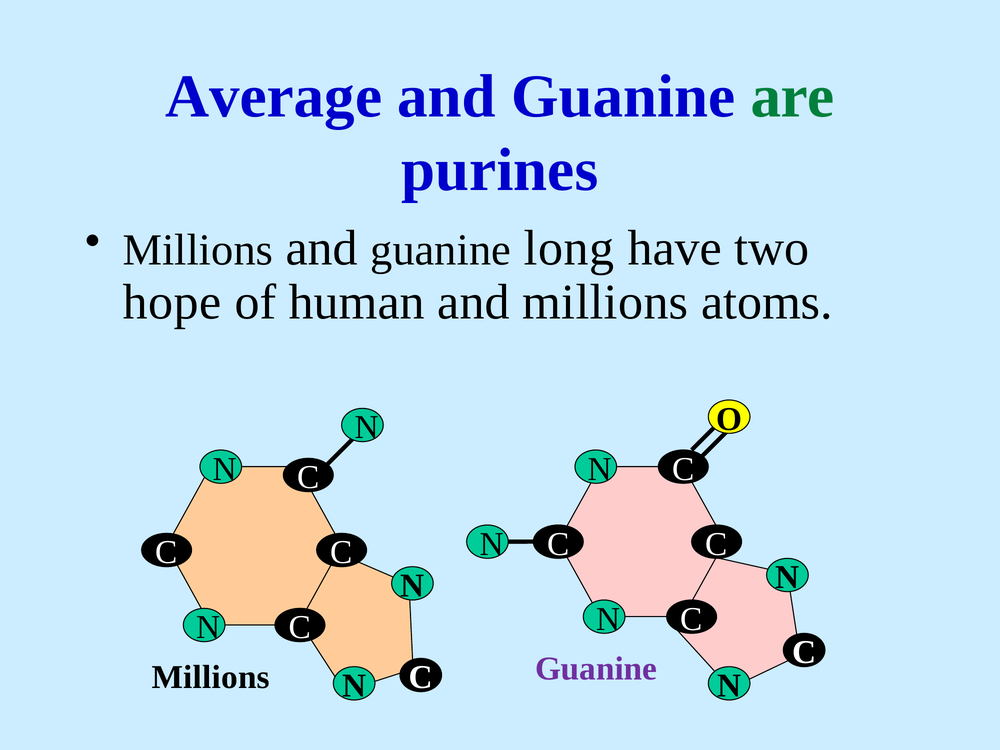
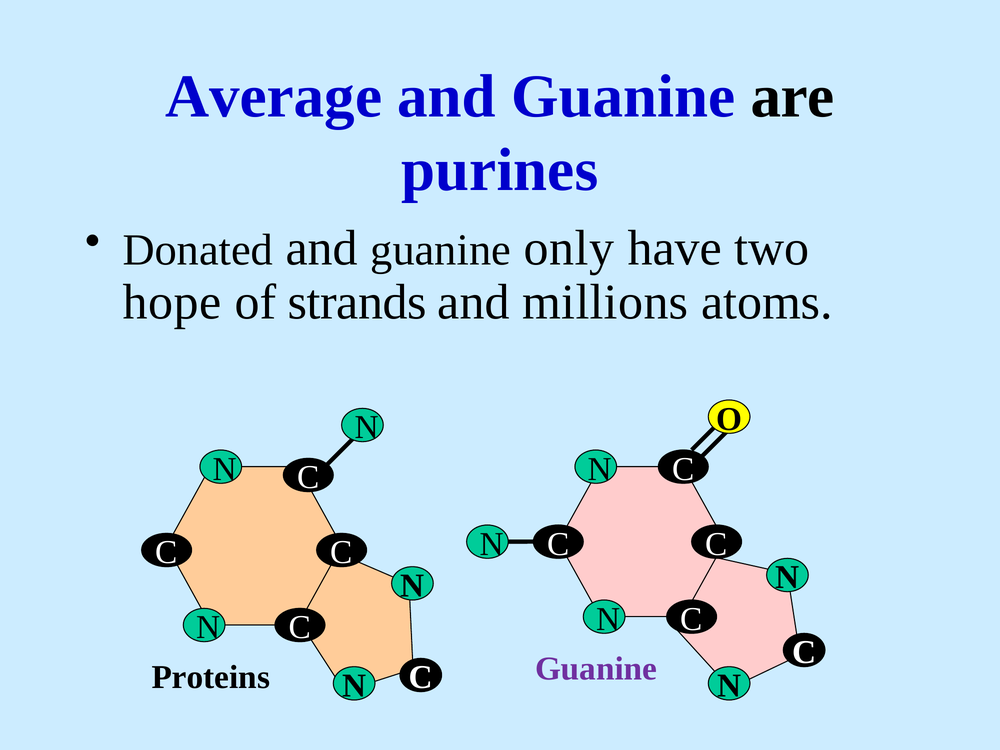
are colour: green -> black
Millions at (198, 250): Millions -> Donated
long: long -> only
human: human -> strands
Millions at (211, 677): Millions -> Proteins
